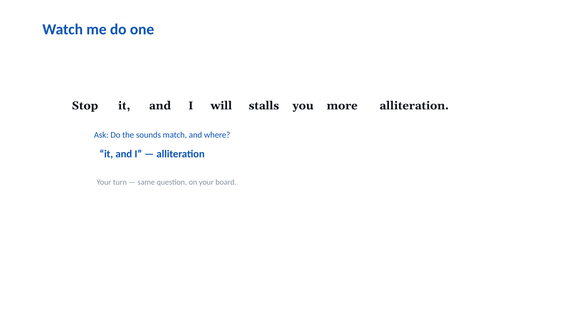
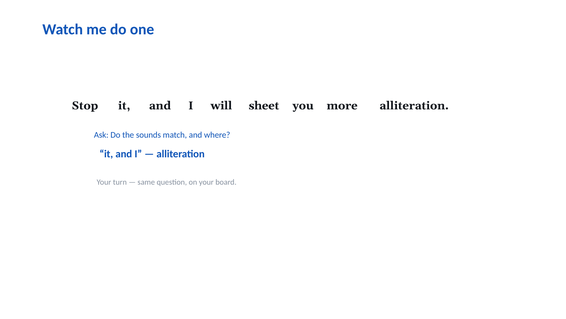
stalls: stalls -> sheet
